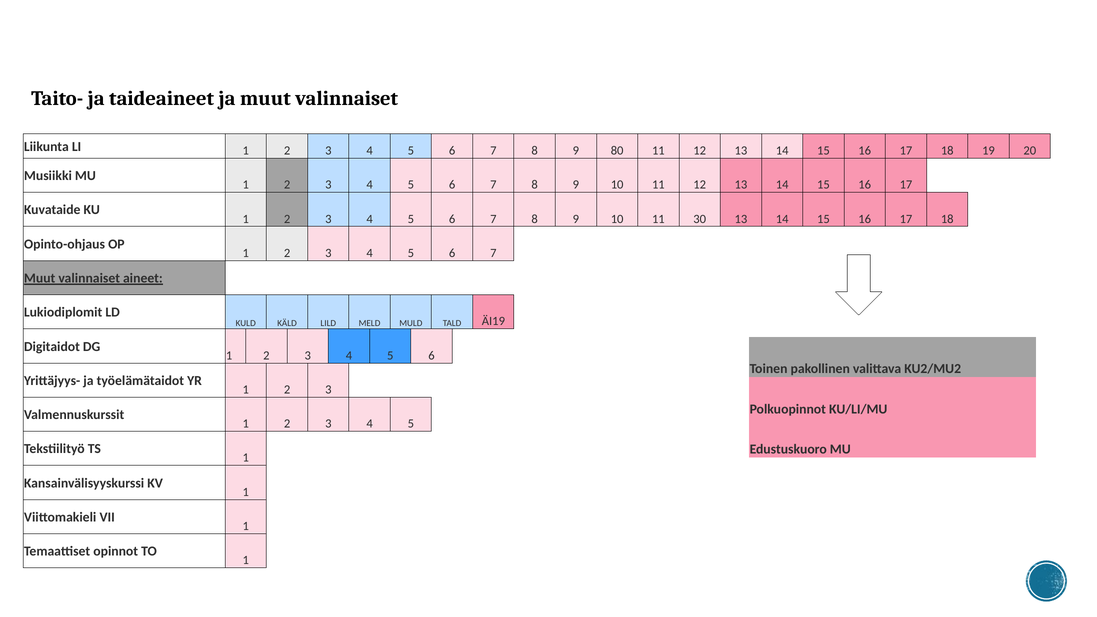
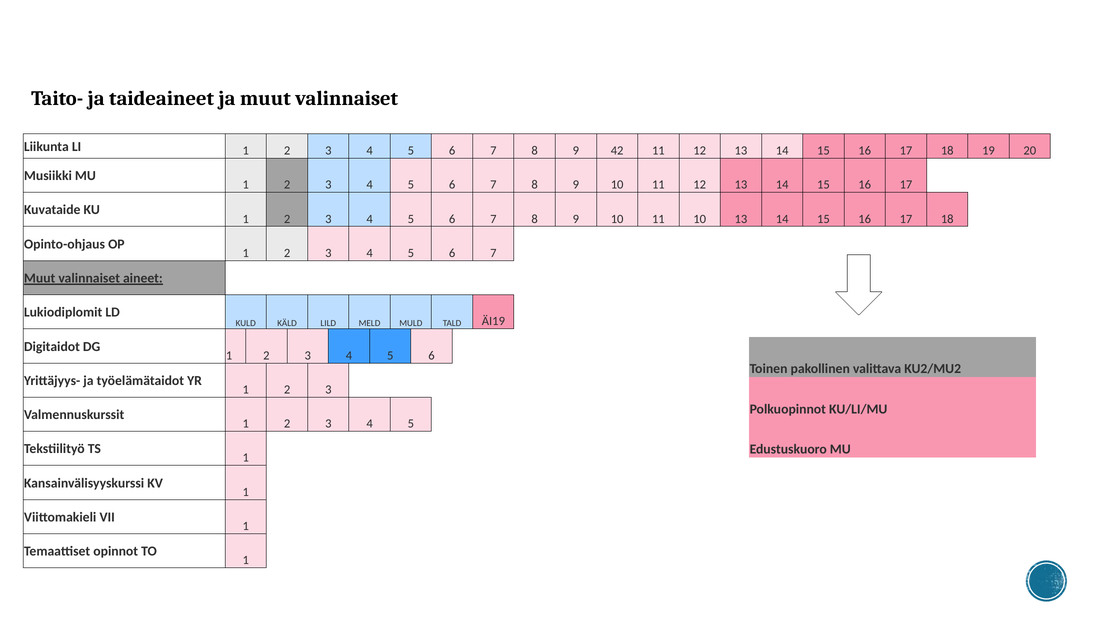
80: 80 -> 42
11 30: 30 -> 10
